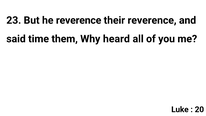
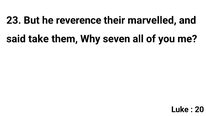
their reverence: reverence -> marvelled
time: time -> take
heard: heard -> seven
